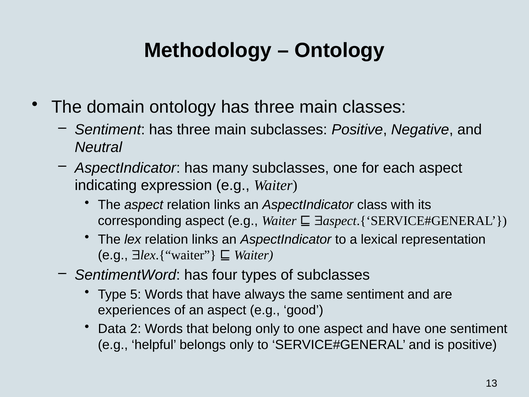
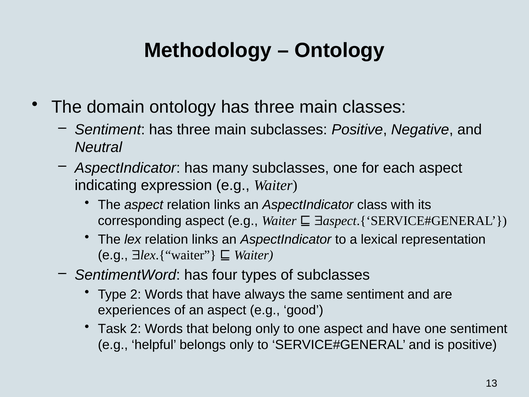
Type 5: 5 -> 2
Data: Data -> Task
